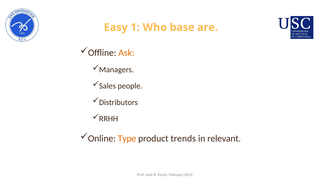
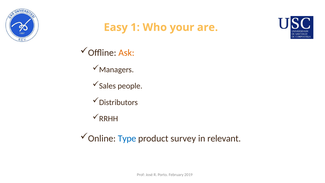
base: base -> your
Type colour: orange -> blue
trends: trends -> survey
